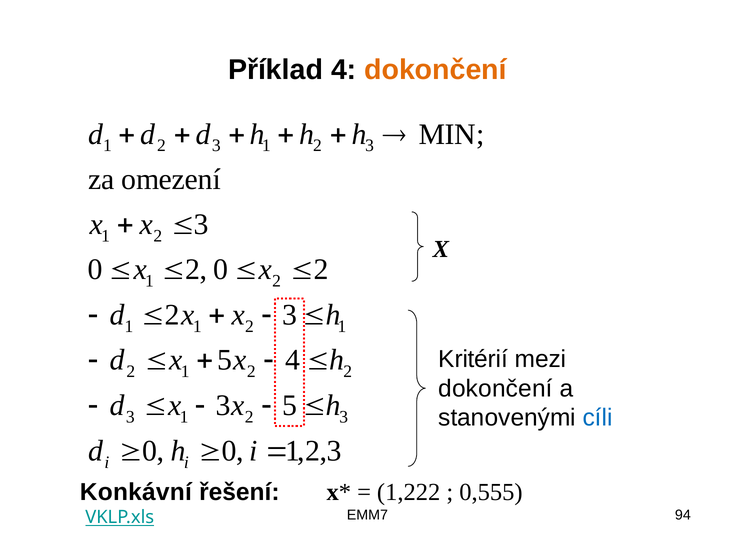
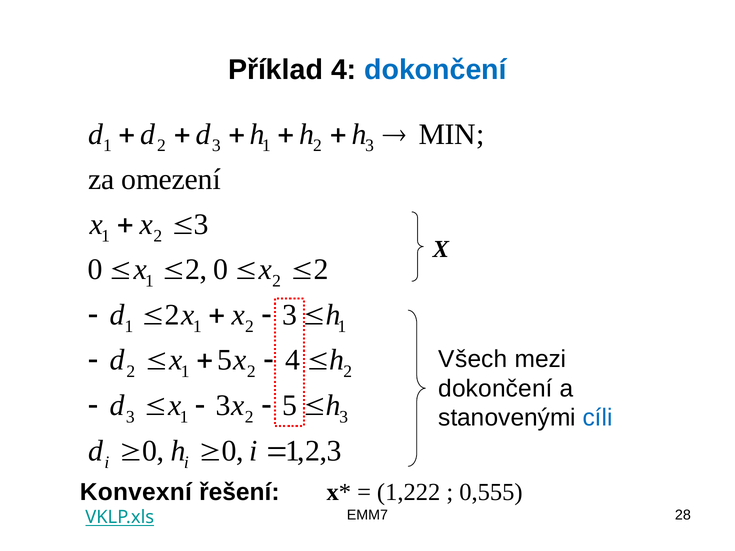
dokončení at (435, 70) colour: orange -> blue
Kritérií: Kritérií -> Všech
Konkávní: Konkávní -> Konvexní
94: 94 -> 28
